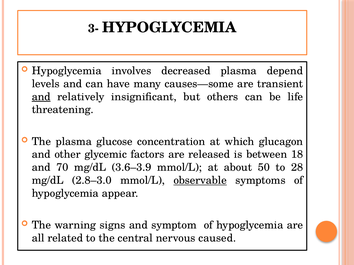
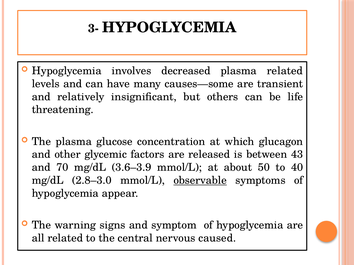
plasma depend: depend -> related
and at (41, 97) underline: present -> none
18: 18 -> 43
28: 28 -> 40
